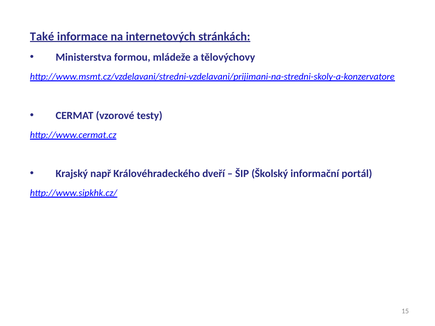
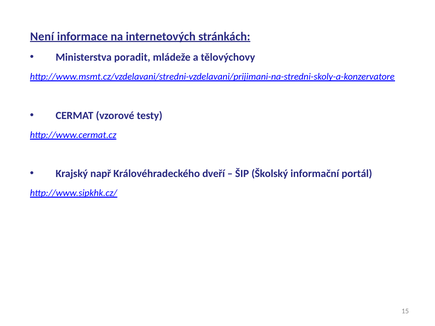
Také: Také -> Není
formou: formou -> poradit
